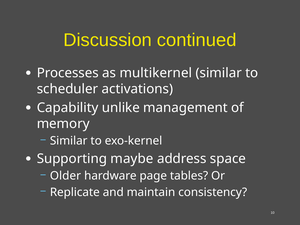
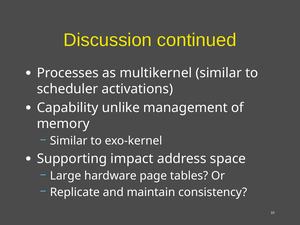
maybe: maybe -> impact
Older: Older -> Large
